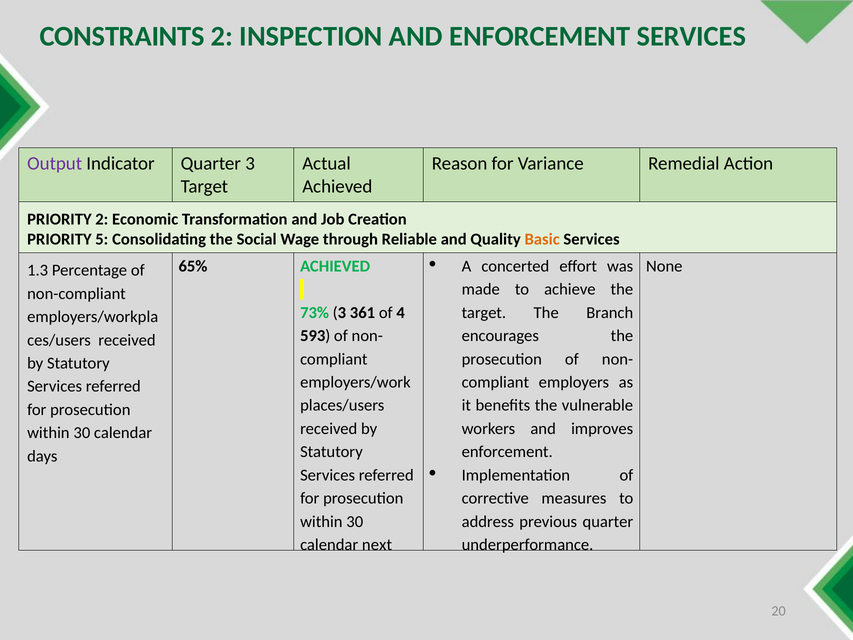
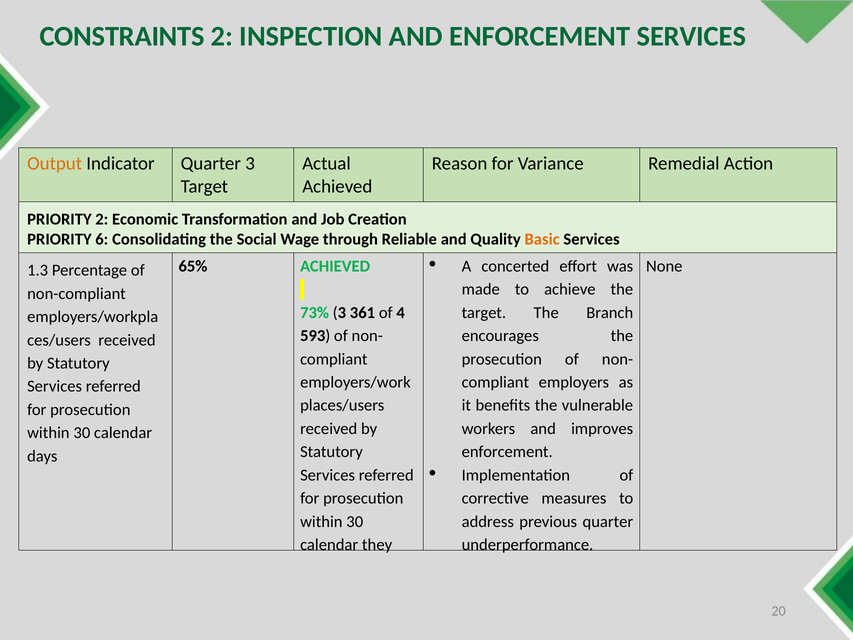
Output colour: purple -> orange
5: 5 -> 6
next: next -> they
